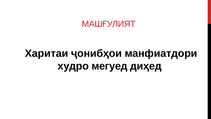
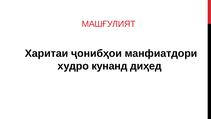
мегуед: мегуед -> кунанд
